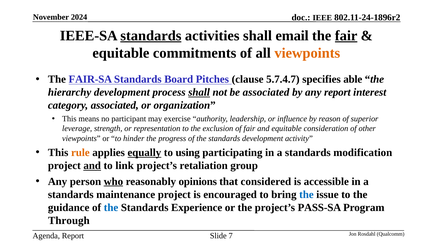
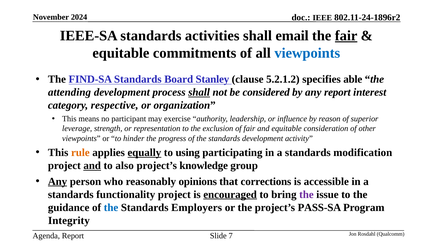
standards at (151, 36) underline: present -> none
viewpoints at (307, 53) colour: orange -> blue
FAIR-SA: FAIR-SA -> FIND-SA
Pitches: Pitches -> Stanley
5.7.4.7: 5.7.4.7 -> 5.2.1.2
hierarchy: hierarchy -> attending
be associated: associated -> considered
category associated: associated -> respective
link: link -> also
retaliation: retaliation -> knowledge
Any at (58, 181) underline: none -> present
who underline: present -> none
considered: considered -> corrections
maintenance: maintenance -> functionality
encouraged underline: none -> present
the at (306, 194) colour: blue -> purple
Experience: Experience -> Employers
Through: Through -> Integrity
